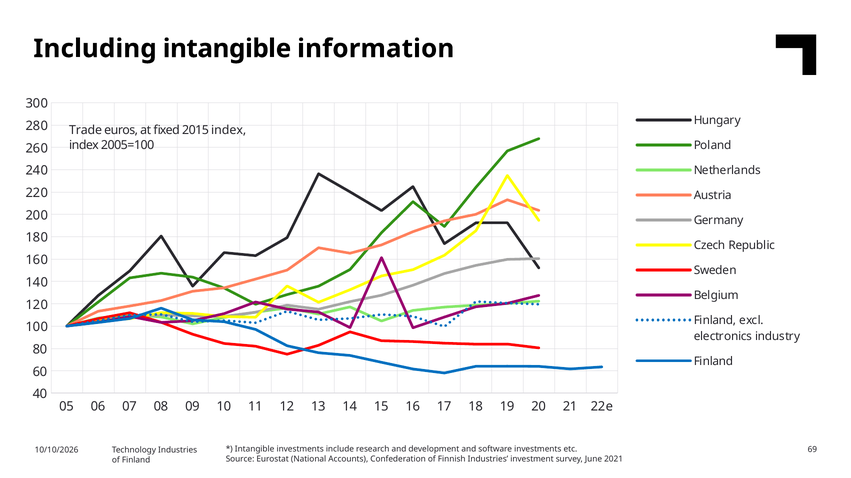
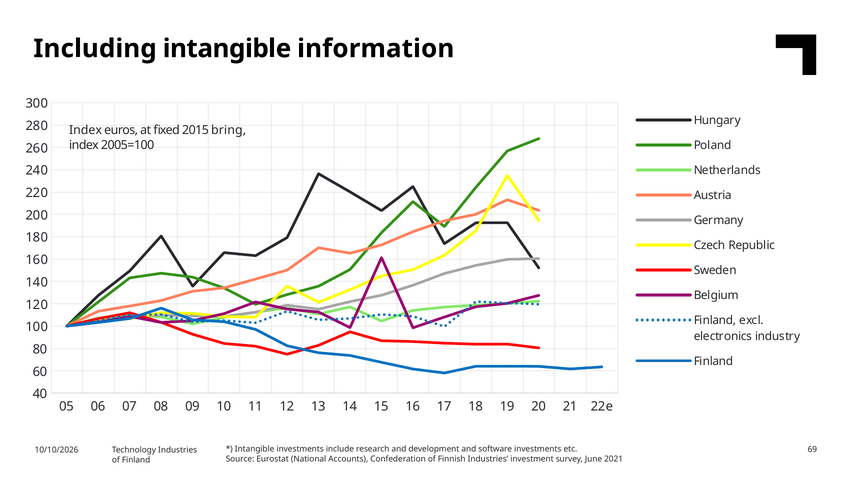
Trade at (86, 130): Trade -> Index
2015 index: index -> bring
